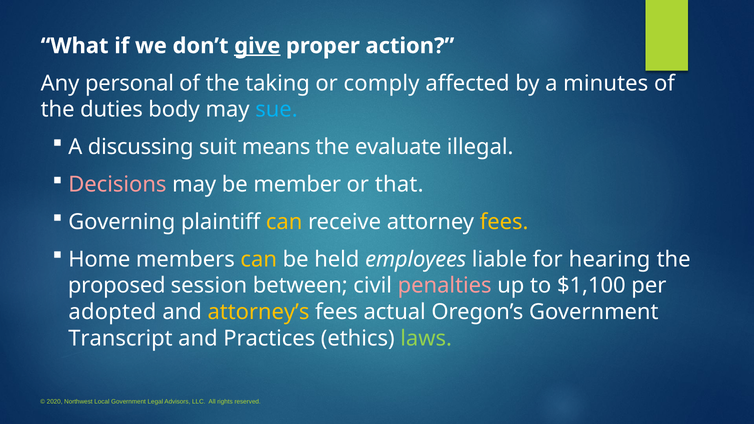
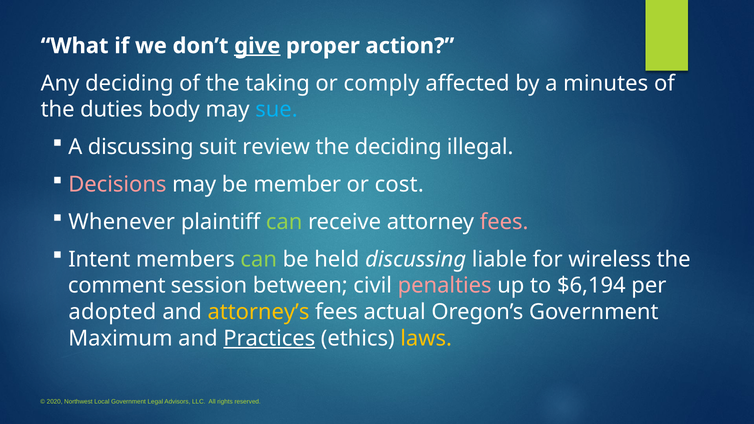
Any personal: personal -> deciding
means: means -> review
the evaluate: evaluate -> deciding
that: that -> cost
Governing: Governing -> Whenever
can at (284, 222) colour: yellow -> light green
fees at (504, 222) colour: yellow -> pink
Home: Home -> Intent
can at (259, 259) colour: yellow -> light green
held employees: employees -> discussing
hearing: hearing -> wireless
proposed: proposed -> comment
$1,100: $1,100 -> $6,194
Transcript: Transcript -> Maximum
Practices underline: none -> present
laws colour: light green -> yellow
